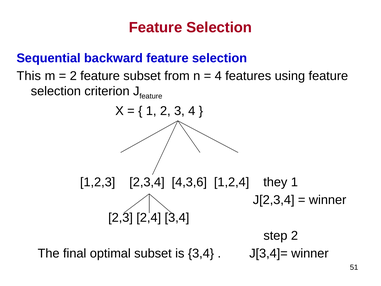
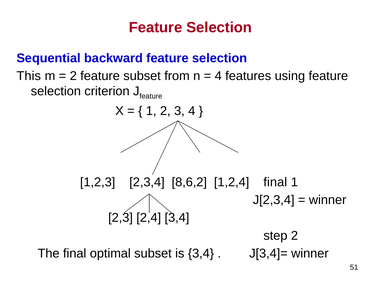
4,3,6: 4,3,6 -> 8,6,2
1,2,4 they: they -> final
